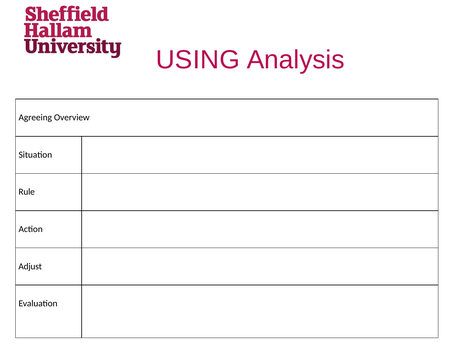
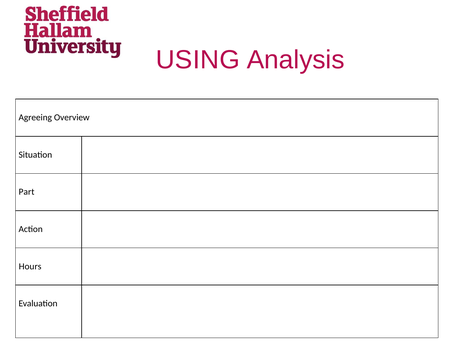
Rule: Rule -> Part
Adjust: Adjust -> Hours
